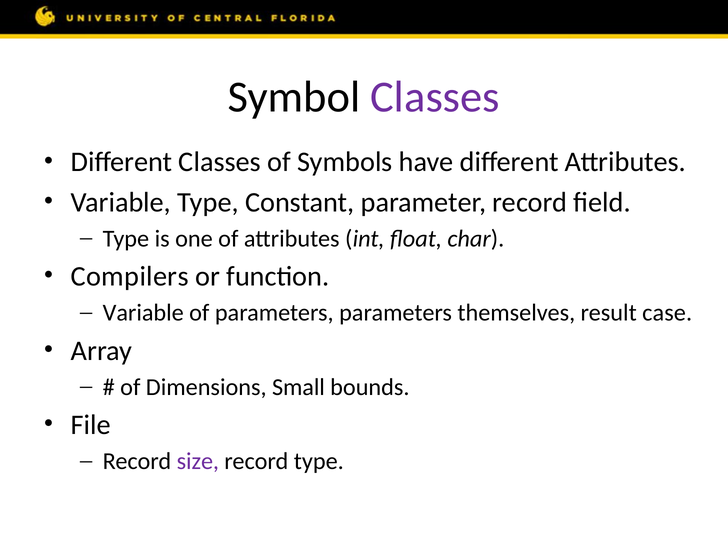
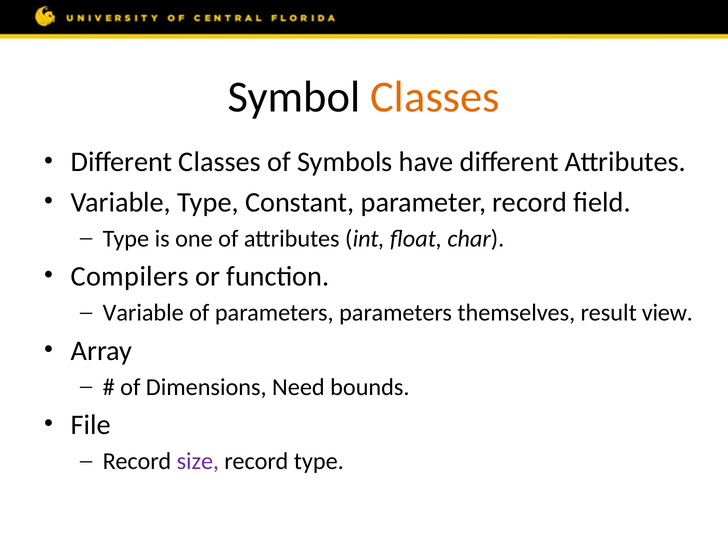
Classes at (435, 97) colour: purple -> orange
case: case -> view
Small: Small -> Need
